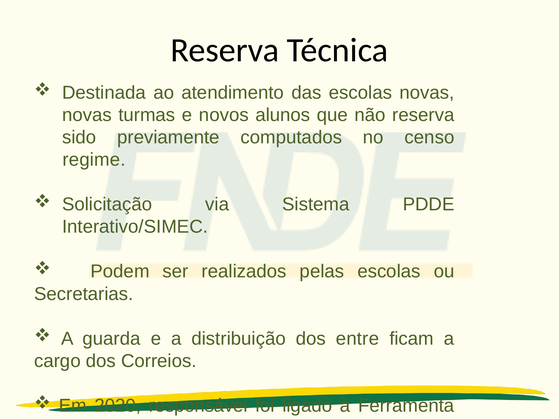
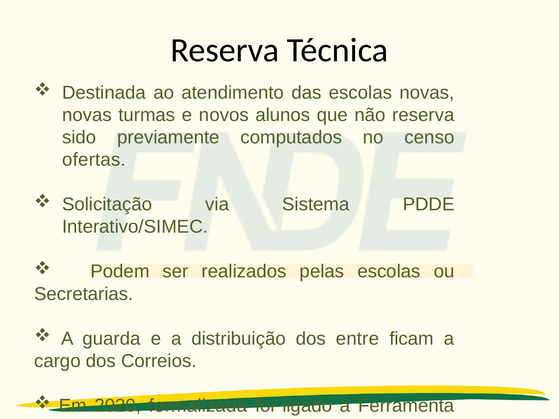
regime: regime -> ofertas
responsável: responsável -> formalizada
